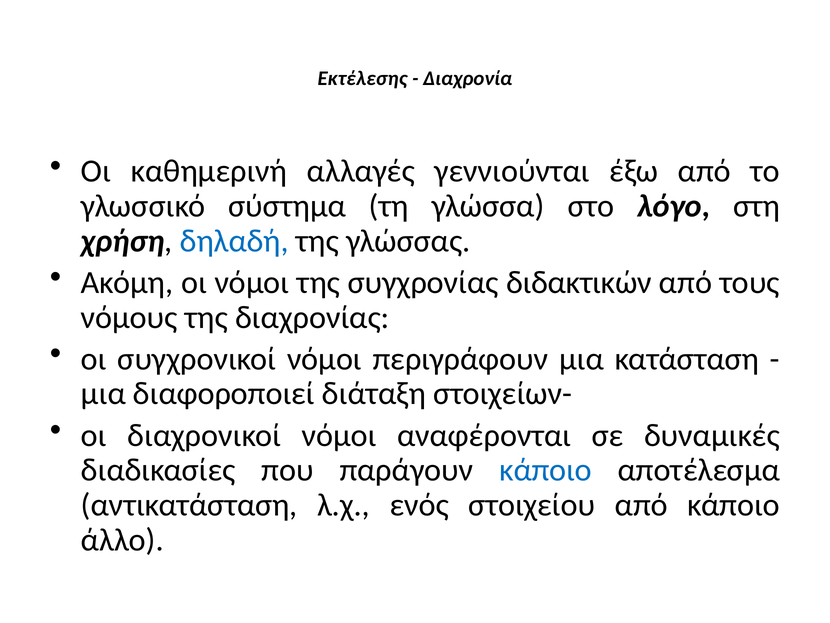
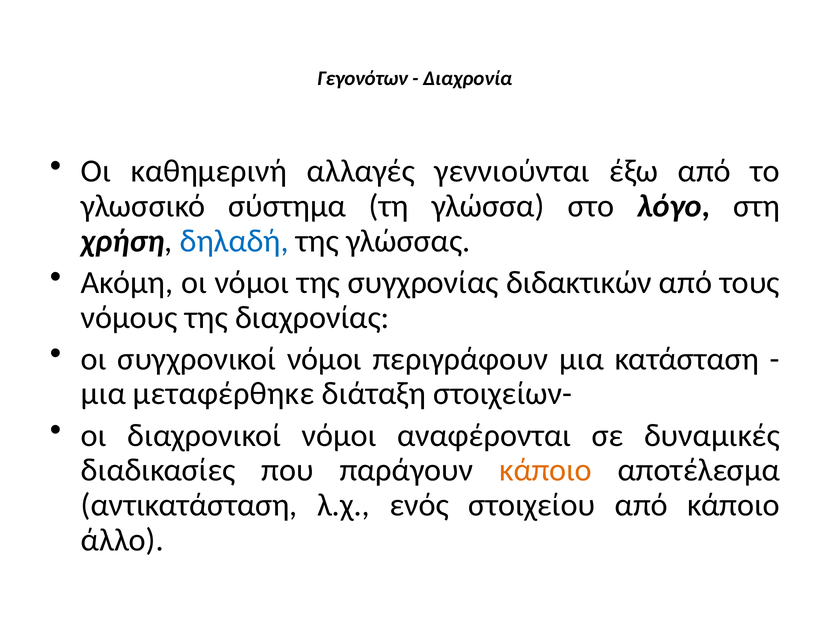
Εκτέλεσης: Εκτέλεσης -> Γεγονότων
διαφοροποιεί: διαφοροποιεί -> μεταφέρθηκε
κάποιο at (546, 470) colour: blue -> orange
